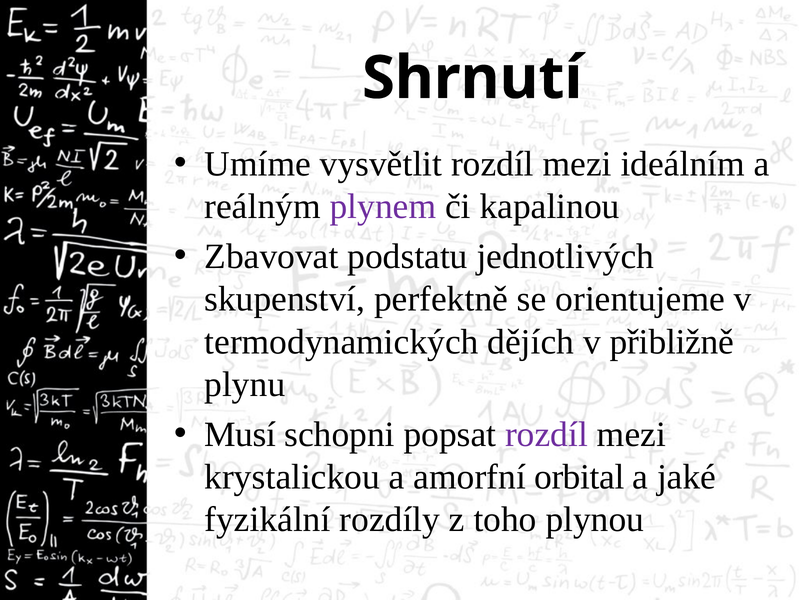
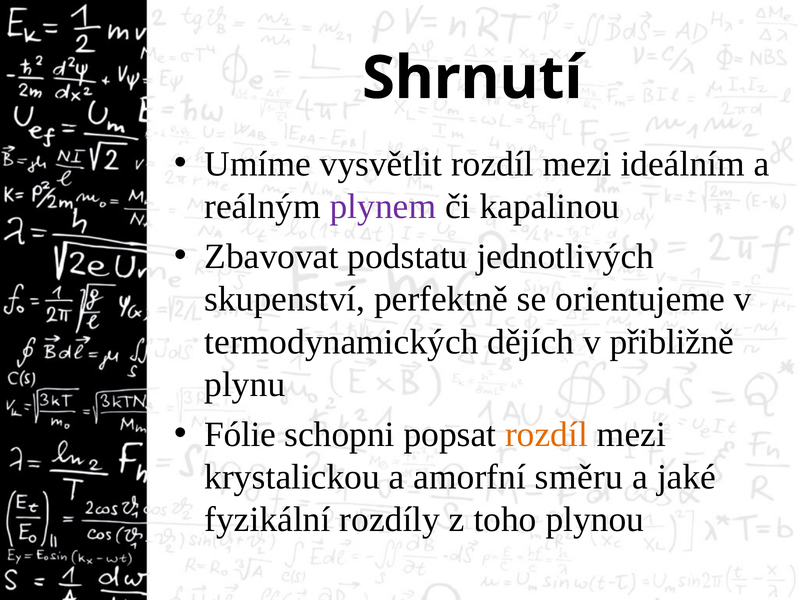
Musí: Musí -> Fólie
rozdíl at (547, 434) colour: purple -> orange
orbital: orbital -> směru
